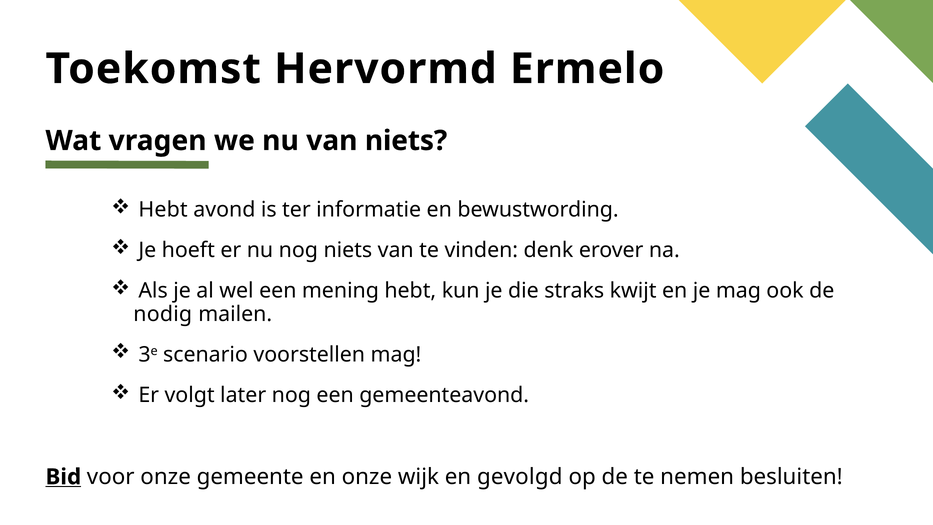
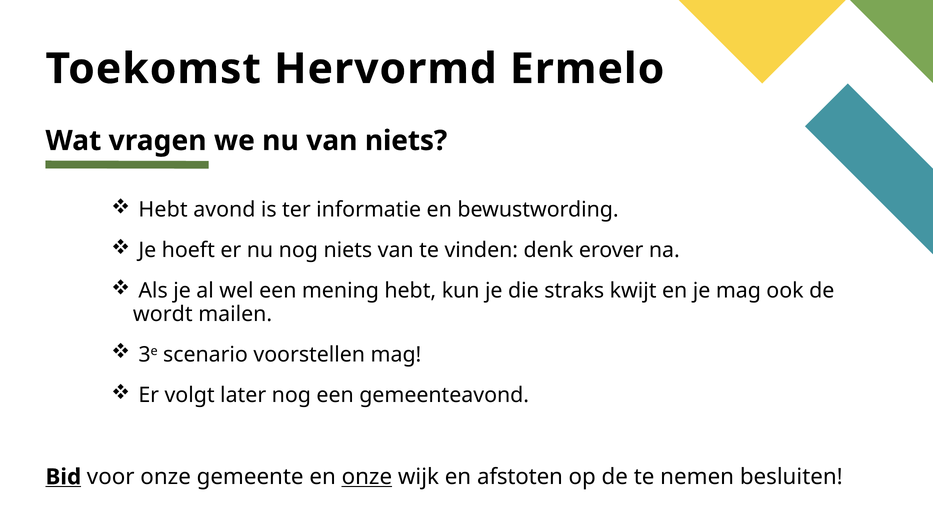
nodig: nodig -> wordt
onze at (367, 477) underline: none -> present
gevolgd: gevolgd -> afstoten
